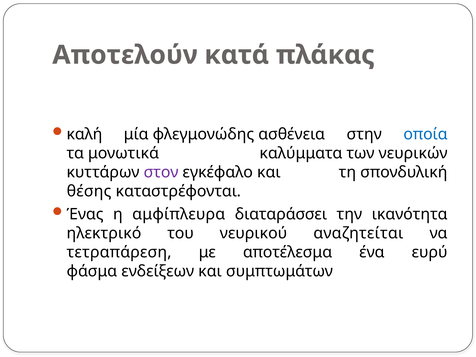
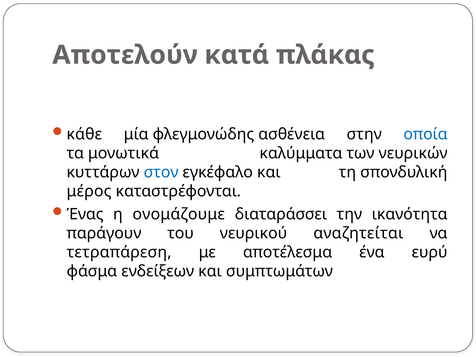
καλή: καλή -> κάθε
στον colour: purple -> blue
θέσης: θέσης -> μέρος
αμφίπλευρα: αμφίπλευρα -> ονομάζουμε
ηλεκτρικό: ηλεκτρικό -> παράγουν
